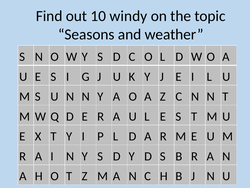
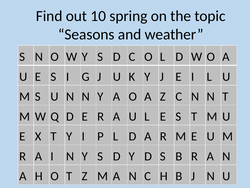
windy: windy -> spring
